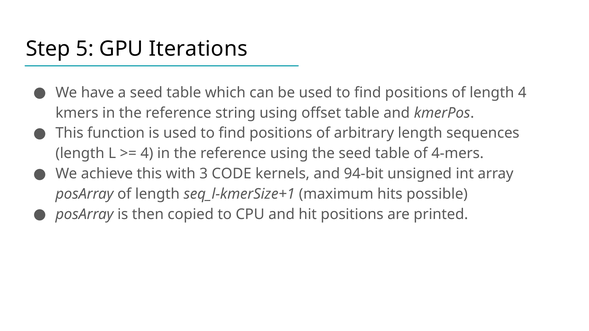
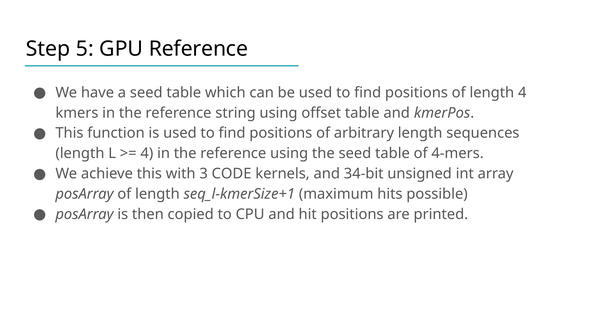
GPU Iterations: Iterations -> Reference
94-bit: 94-bit -> 34-bit
